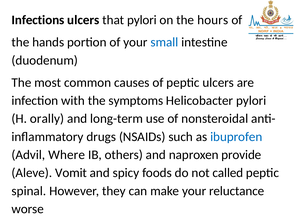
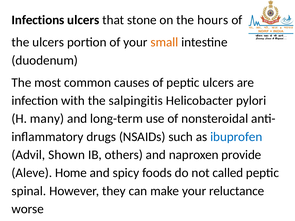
that pylori: pylori -> stone
the hands: hands -> ulcers
small colour: blue -> orange
symptoms: symptoms -> salpingitis
orally: orally -> many
Where: Where -> Shown
Vomit: Vomit -> Home
